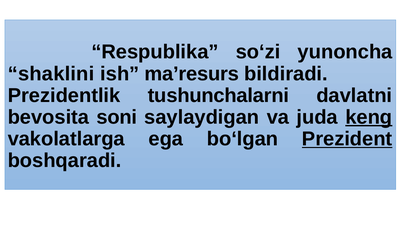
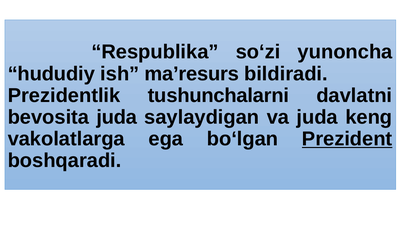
shaklini: shaklini -> hududiy
bevosita soni: soni -> juda
keng underline: present -> none
